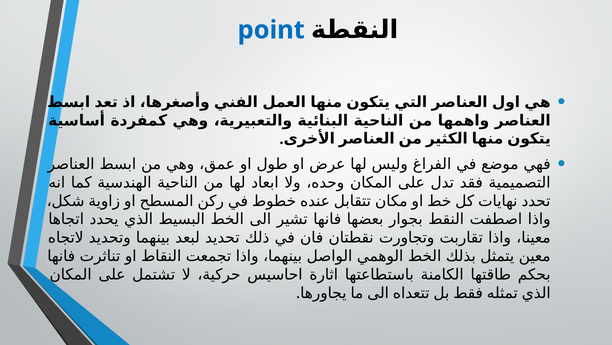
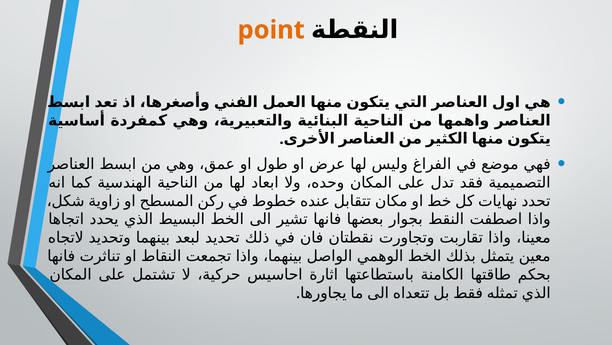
point colour: blue -> orange
